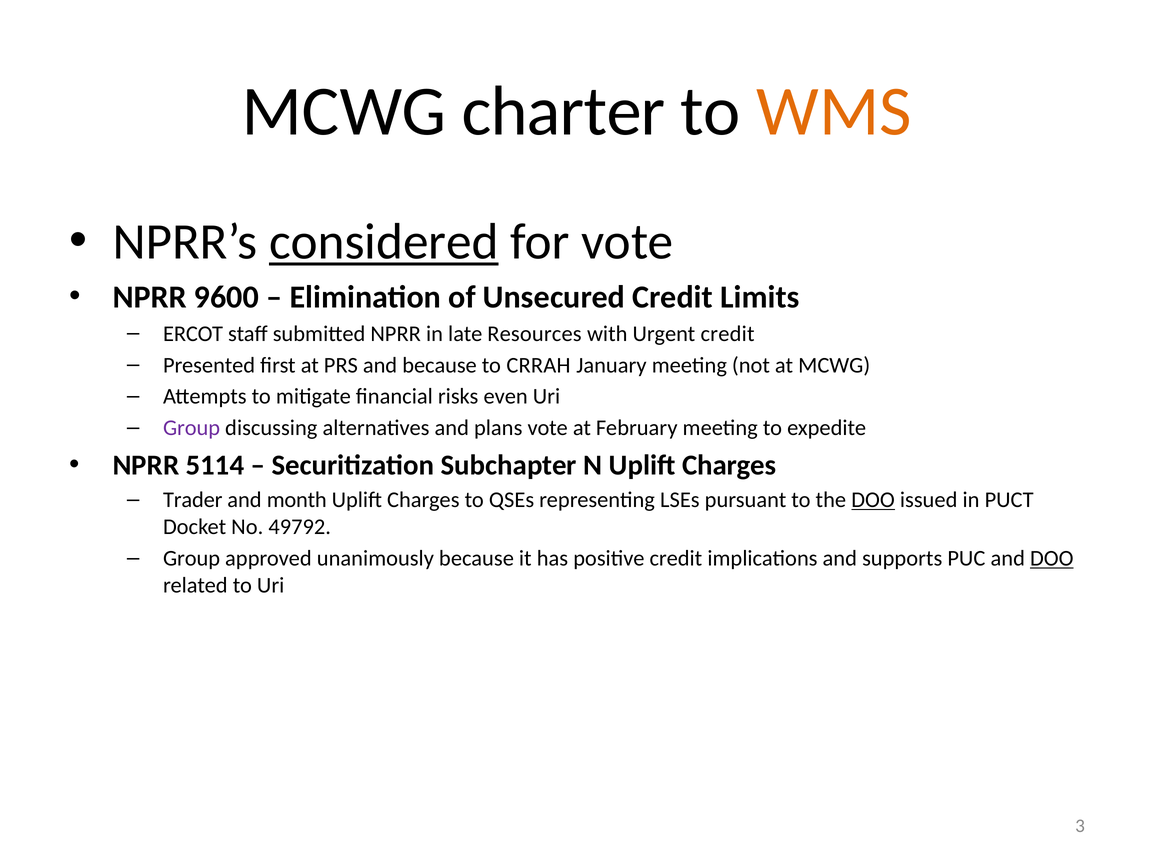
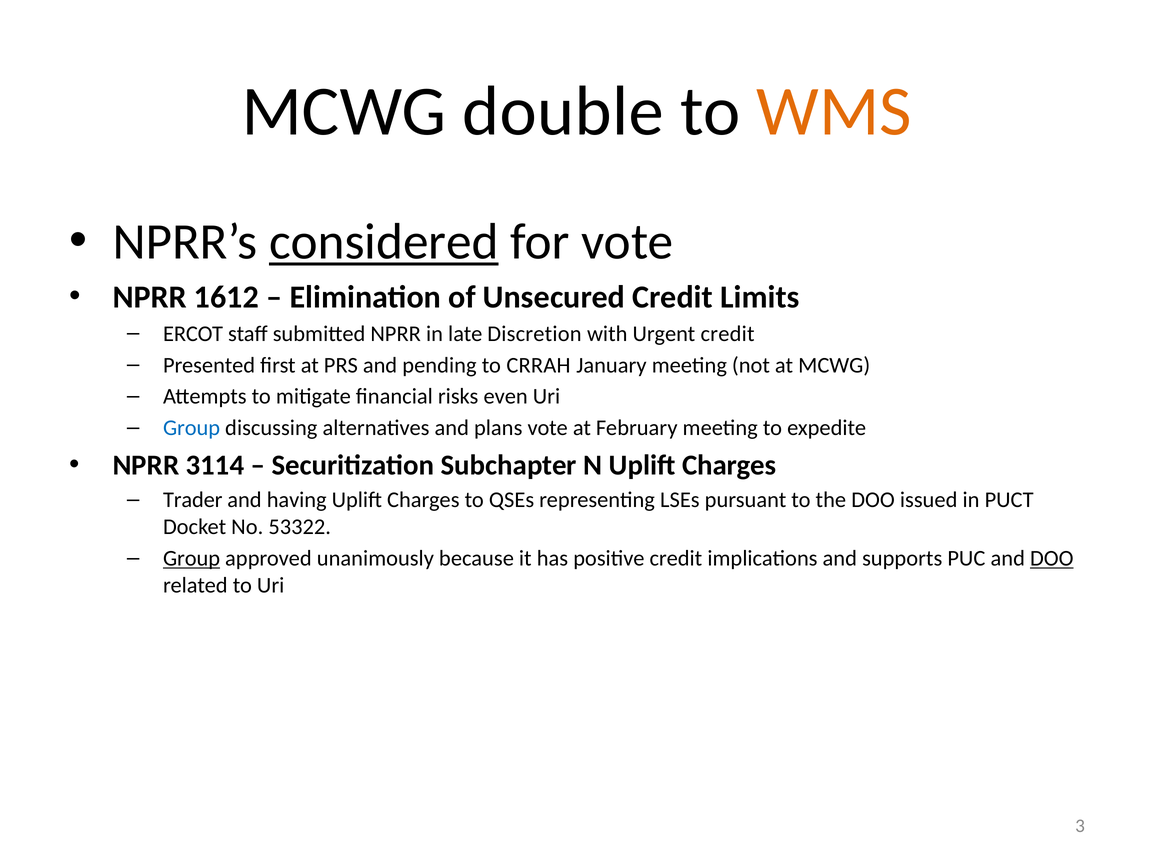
charter: charter -> double
9600: 9600 -> 1612
Resources: Resources -> Discretion
and because: because -> pending
Group at (192, 428) colour: purple -> blue
5114: 5114 -> 3114
month: month -> having
DOO at (873, 500) underline: present -> none
49792: 49792 -> 53322
Group at (192, 559) underline: none -> present
